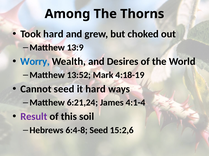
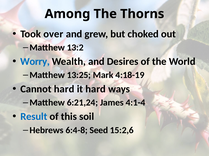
Took hard: hard -> over
13:9: 13:9 -> 13:2
13:52: 13:52 -> 13:25
Cannot seed: seed -> hard
Result colour: purple -> blue
